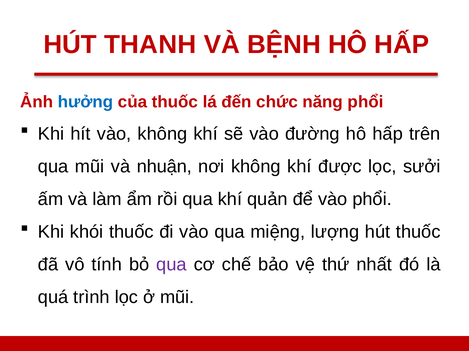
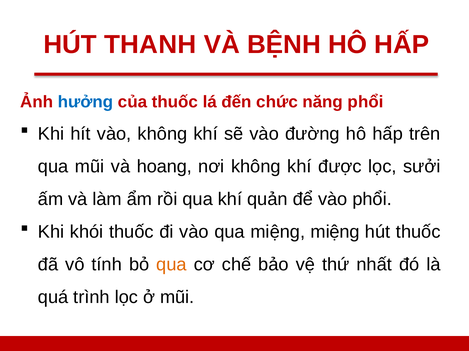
nhuận: nhuận -> hoang
miệng lượng: lượng -> miệng
qua at (172, 265) colour: purple -> orange
